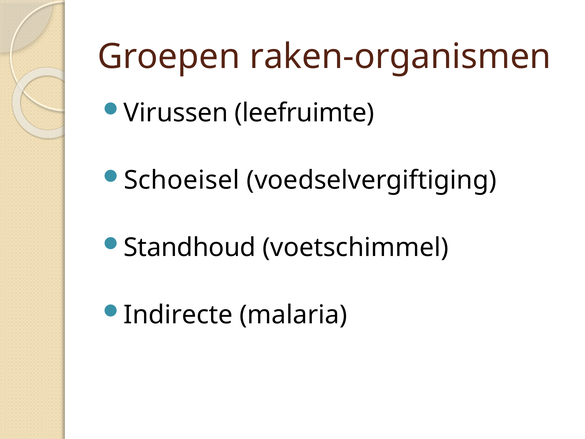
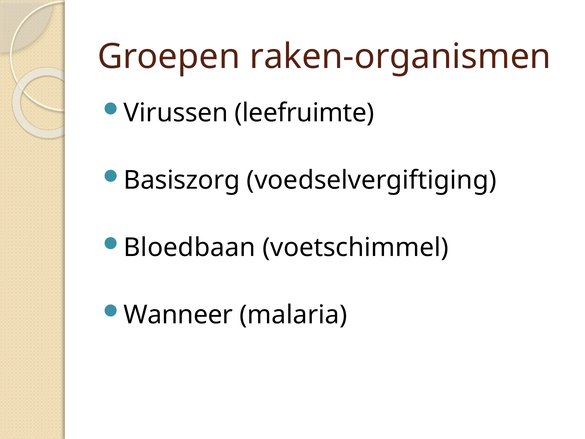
Schoeisel: Schoeisel -> Basiszorg
Standhoud: Standhoud -> Bloedbaan
Indirecte: Indirecte -> Wanneer
